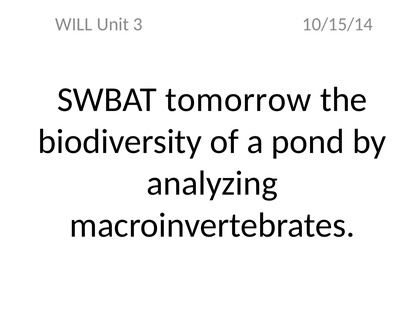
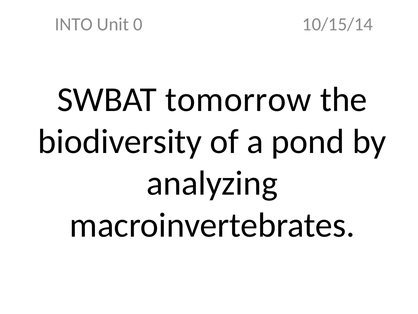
WILL: WILL -> INTO
3: 3 -> 0
